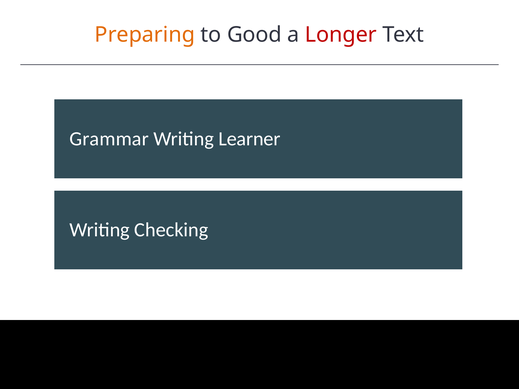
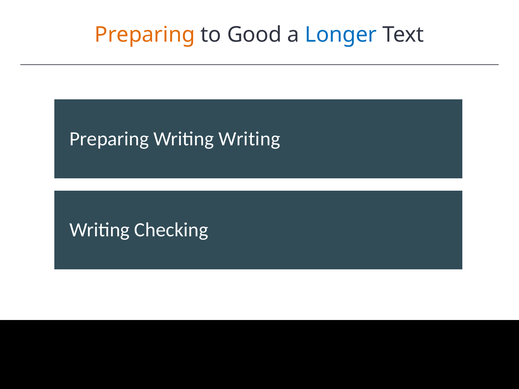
Longer colour: red -> blue
Grammar at (109, 139): Grammar -> Preparing
Learner at (249, 139): Learner -> Writing
